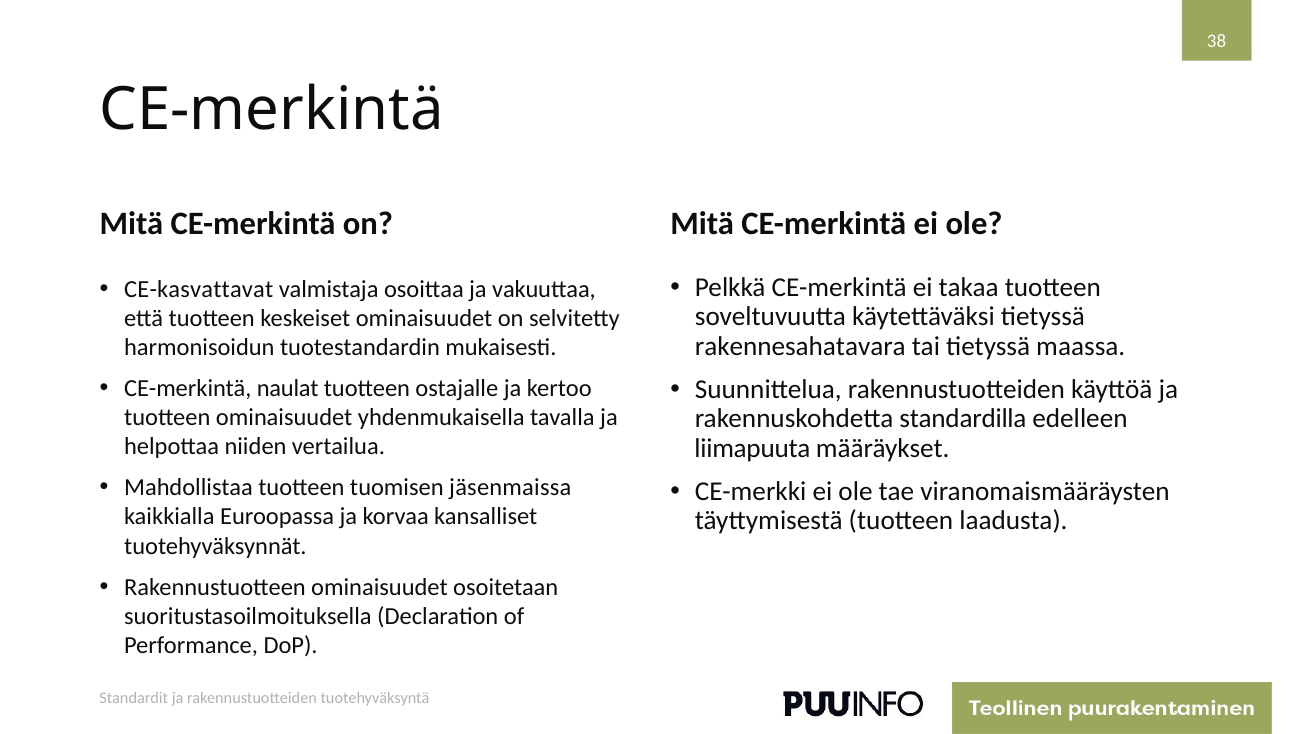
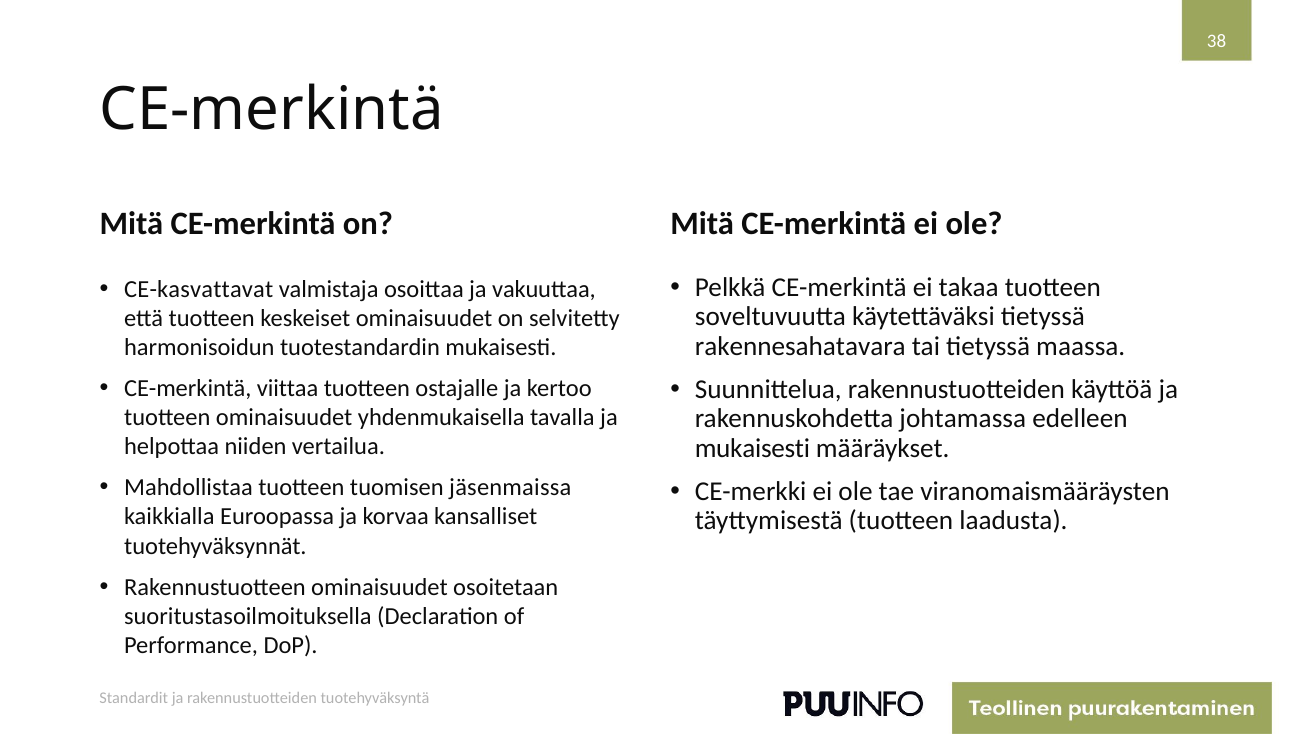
naulat: naulat -> viittaa
standardilla: standardilla -> johtamassa
liimapuuta at (752, 448): liimapuuta -> mukaisesti
